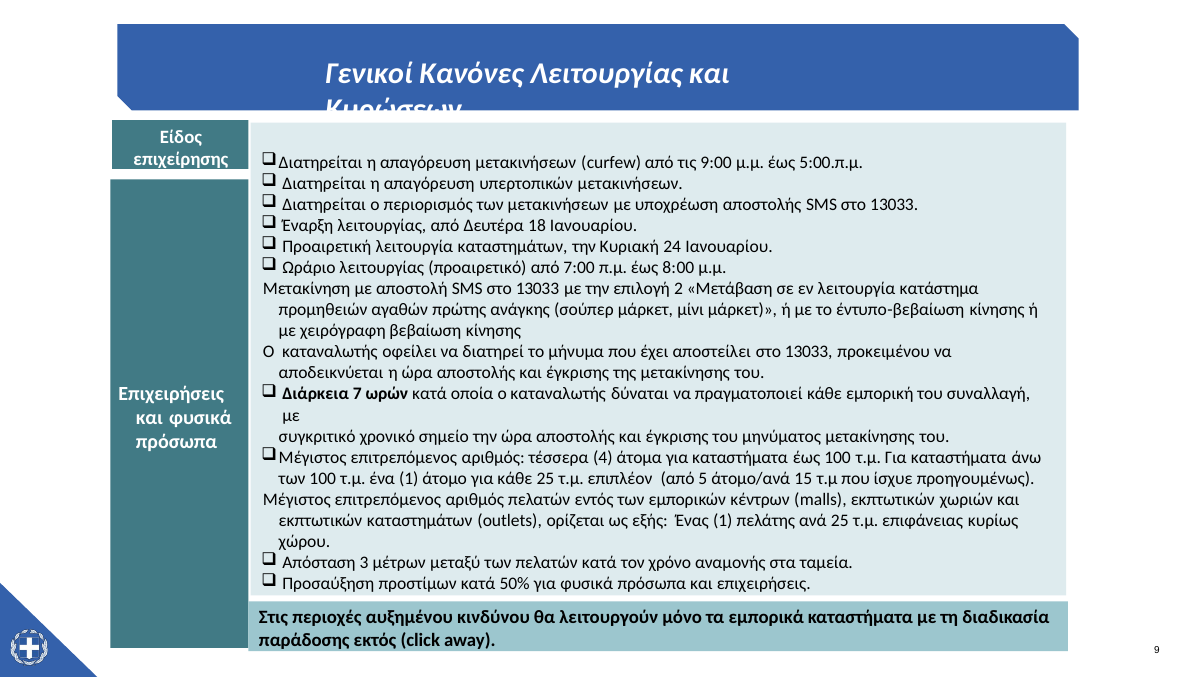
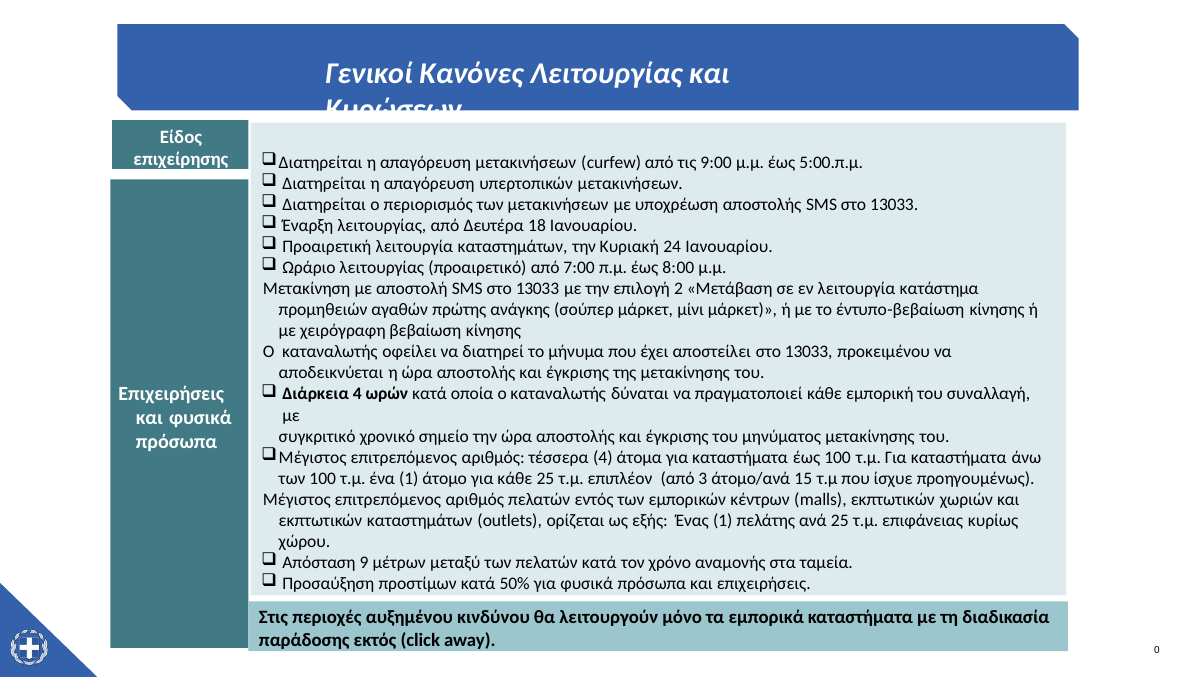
Διάρκεια 7: 7 -> 4
5: 5 -> 3
3: 3 -> 9
9: 9 -> 0
